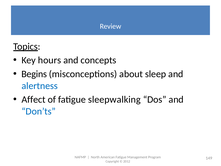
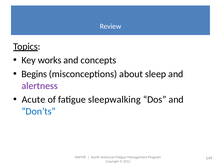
hours: hours -> works
alertness colour: blue -> purple
Affect: Affect -> Acute
